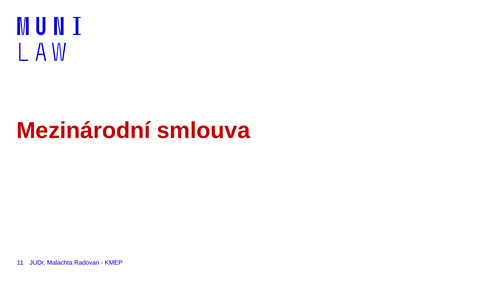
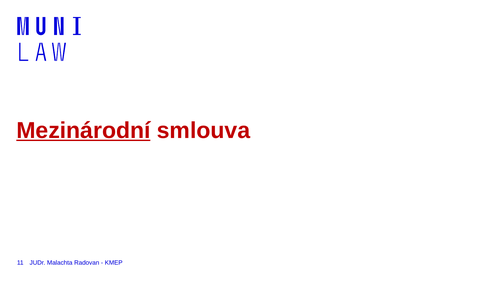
Mezinárodní underline: none -> present
